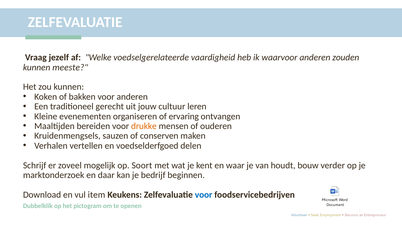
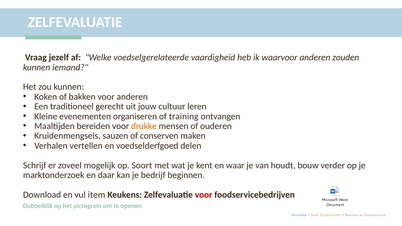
meeste: meeste -> iemand
ervaring: ervaring -> training
voor at (204, 195) colour: blue -> red
